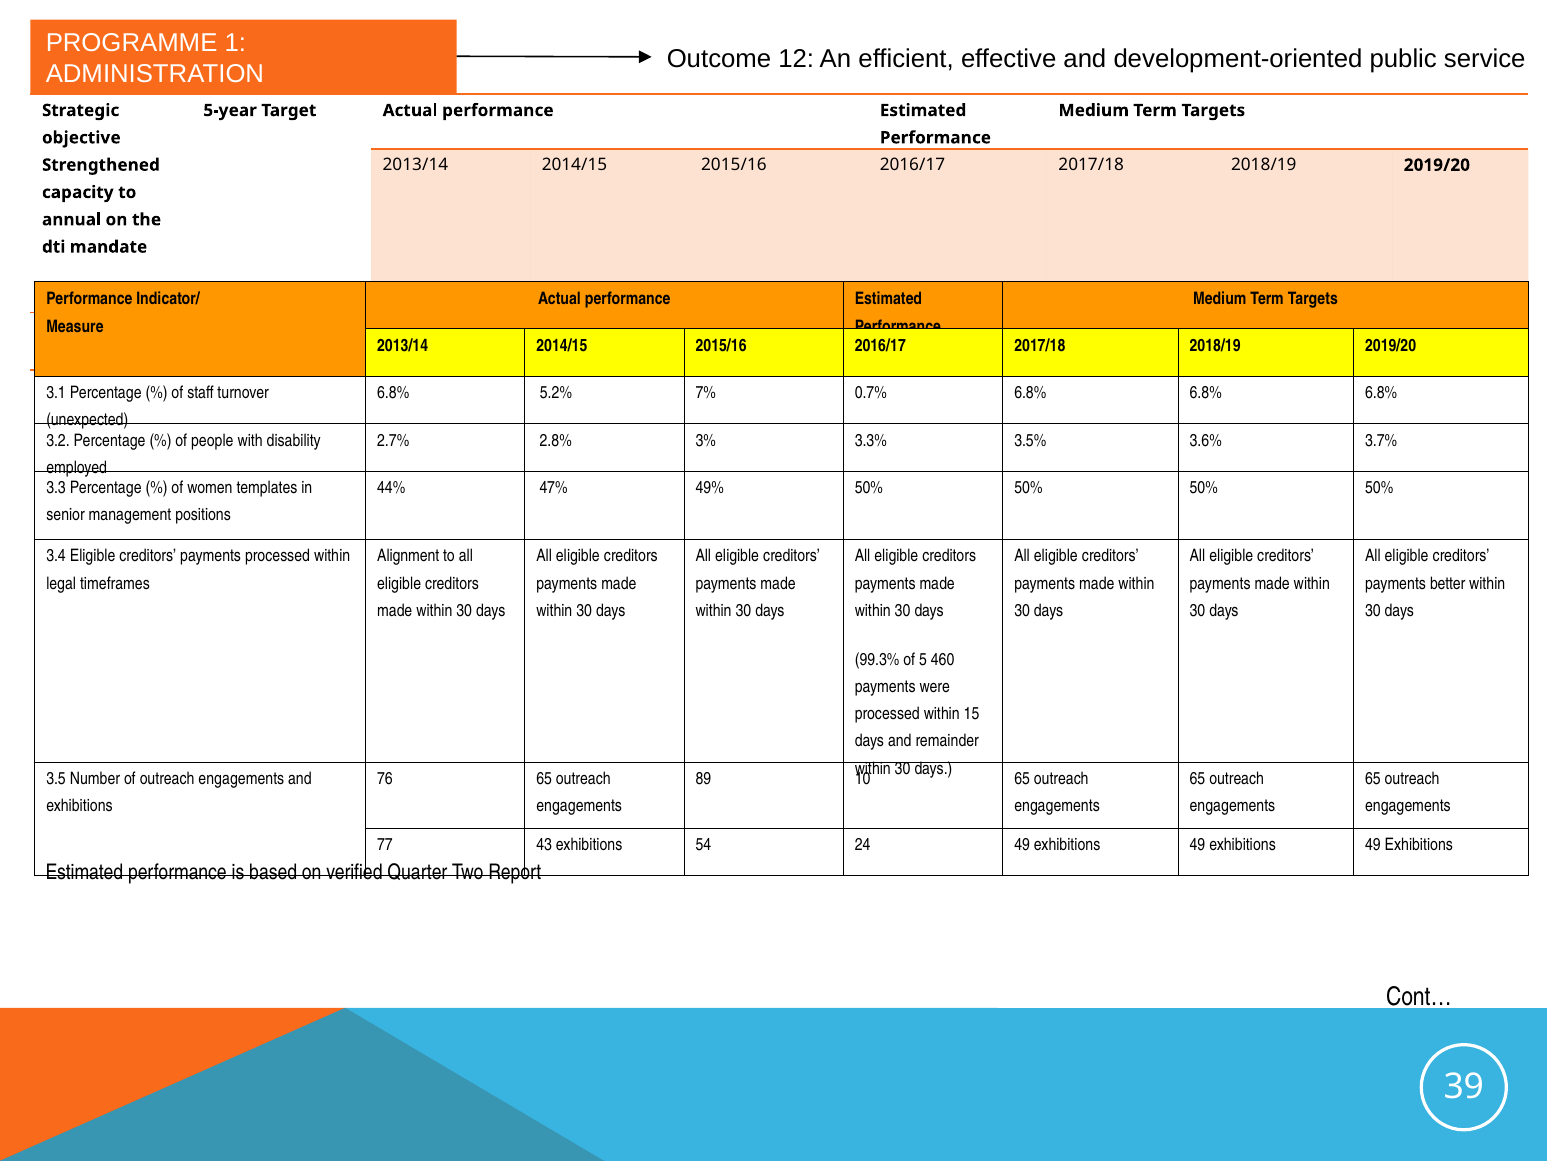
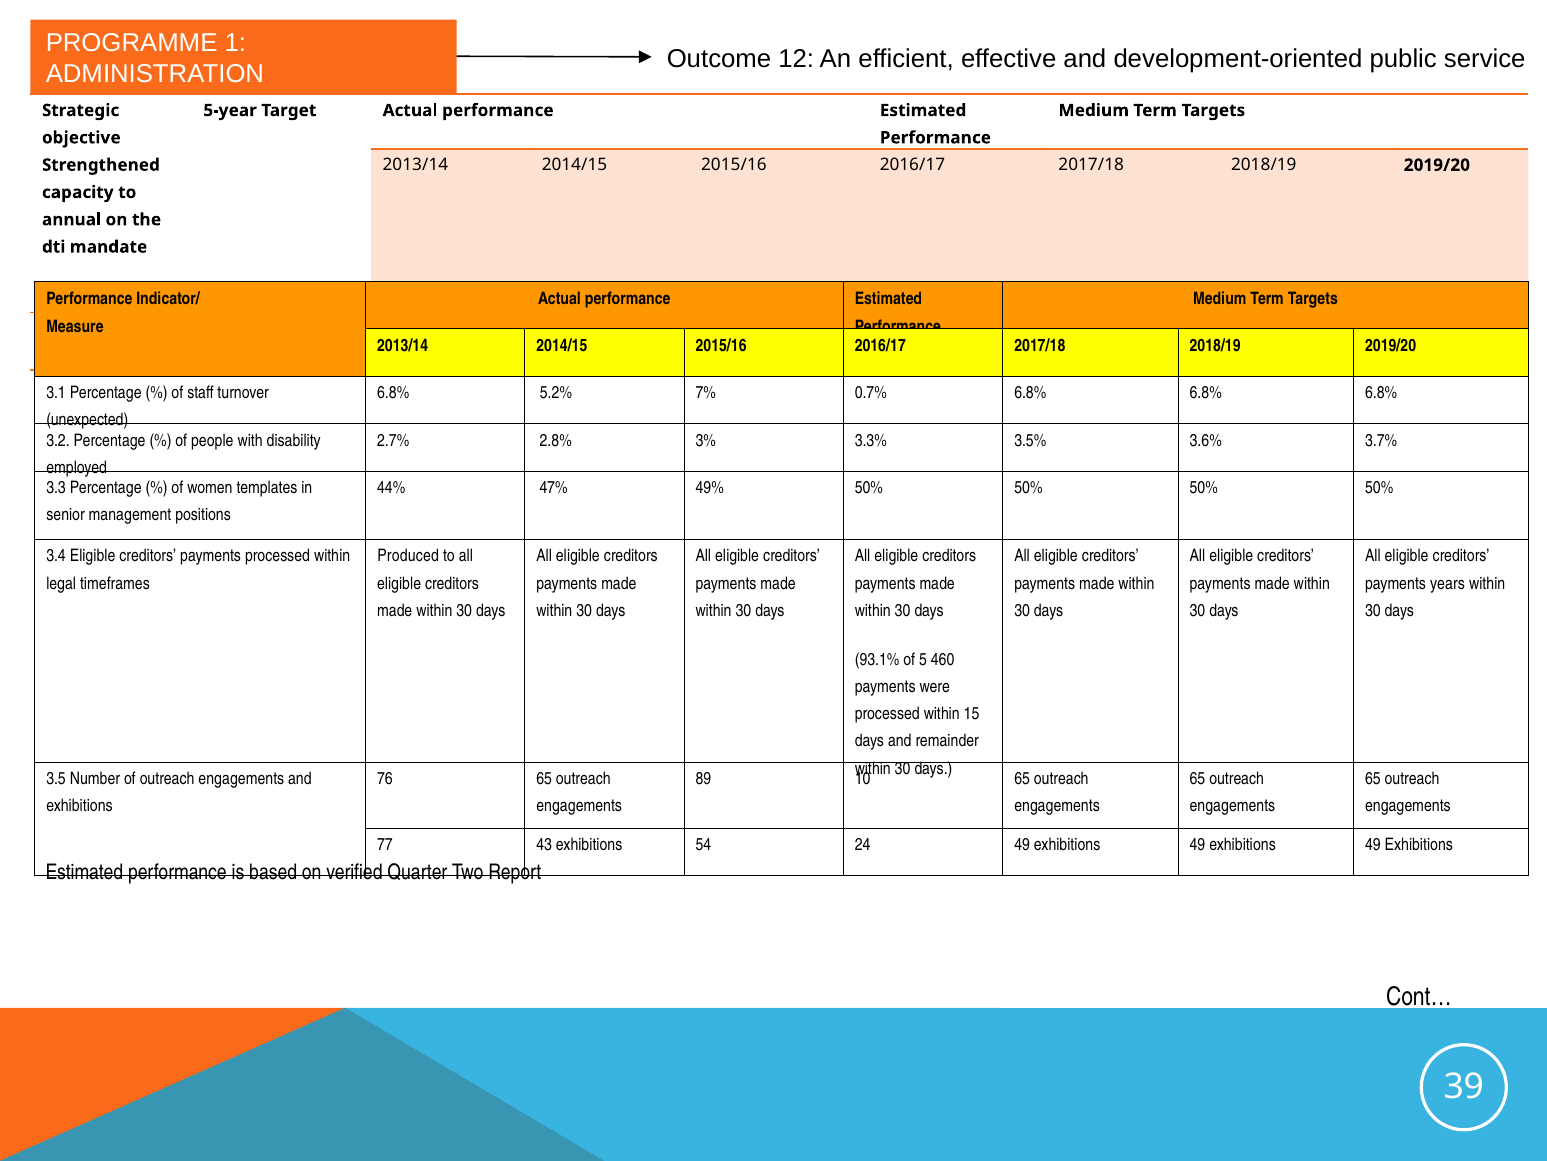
Alignment: Alignment -> Produced
better: better -> years
99.3%: 99.3% -> 93.1%
